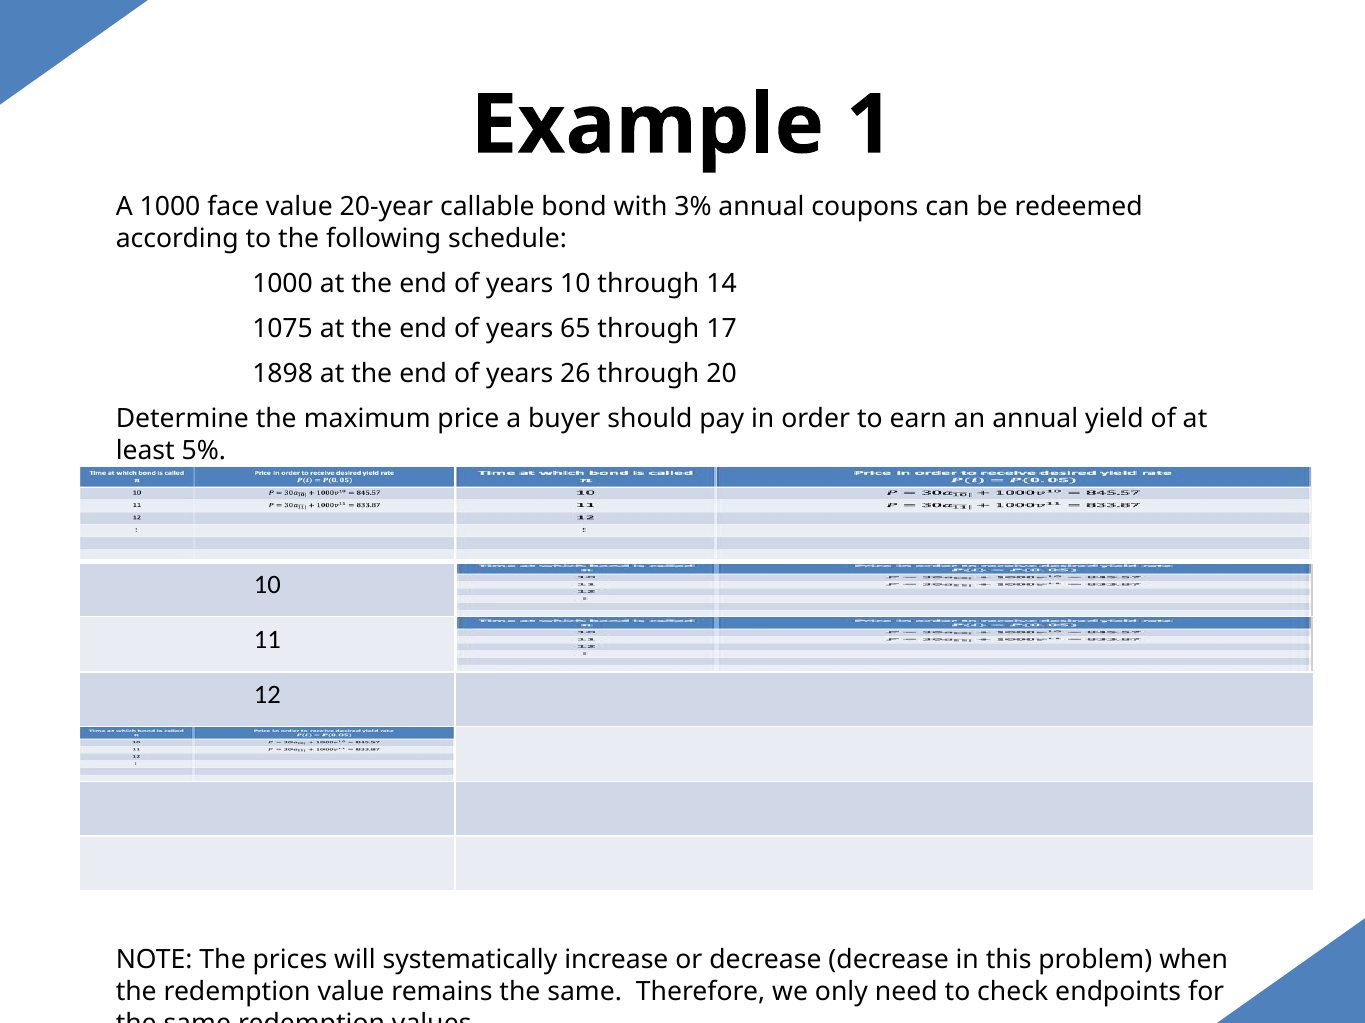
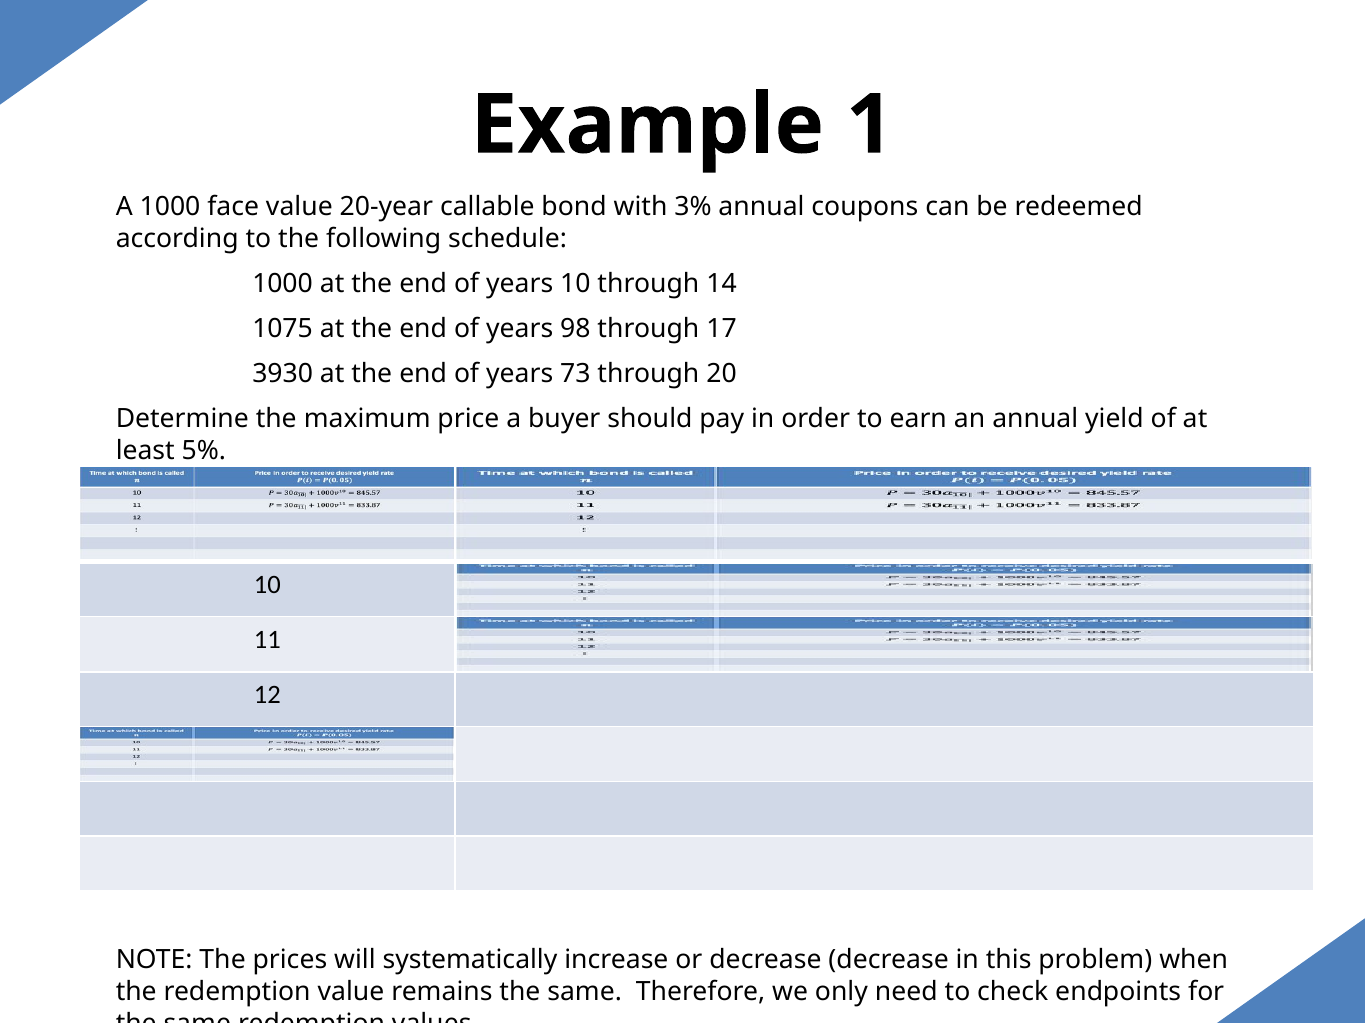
65: 65 -> 98
1898: 1898 -> 3930
26: 26 -> 73
